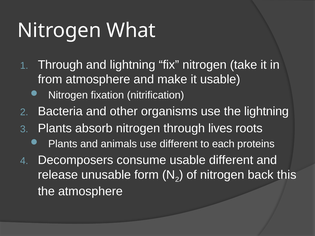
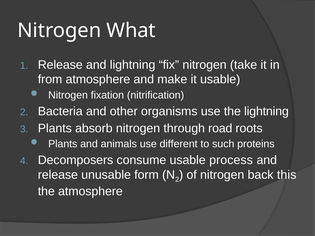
Through at (60, 65): Through -> Release
lives: lives -> road
each: each -> such
usable different: different -> process
